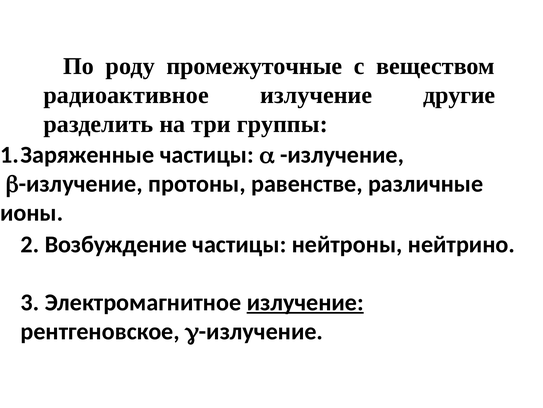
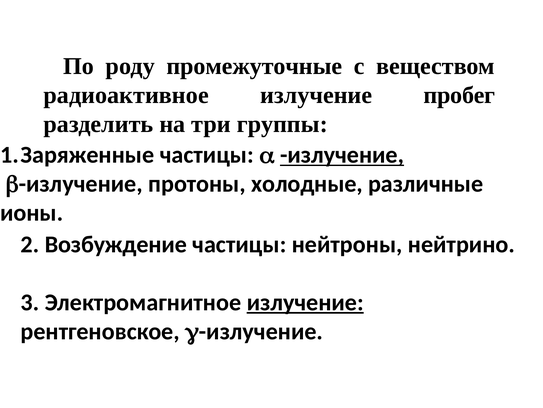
другие: другие -> пробег
излучение at (342, 155) underline: none -> present
равенстве: равенстве -> холодные
